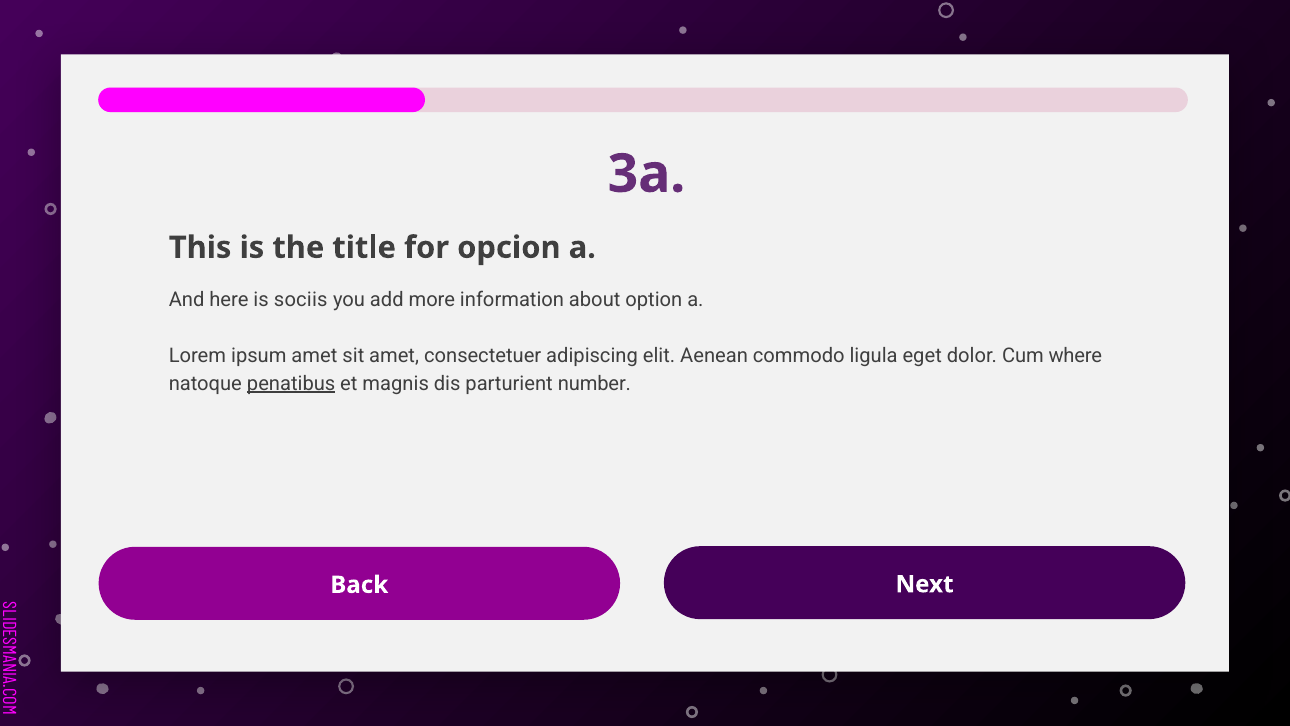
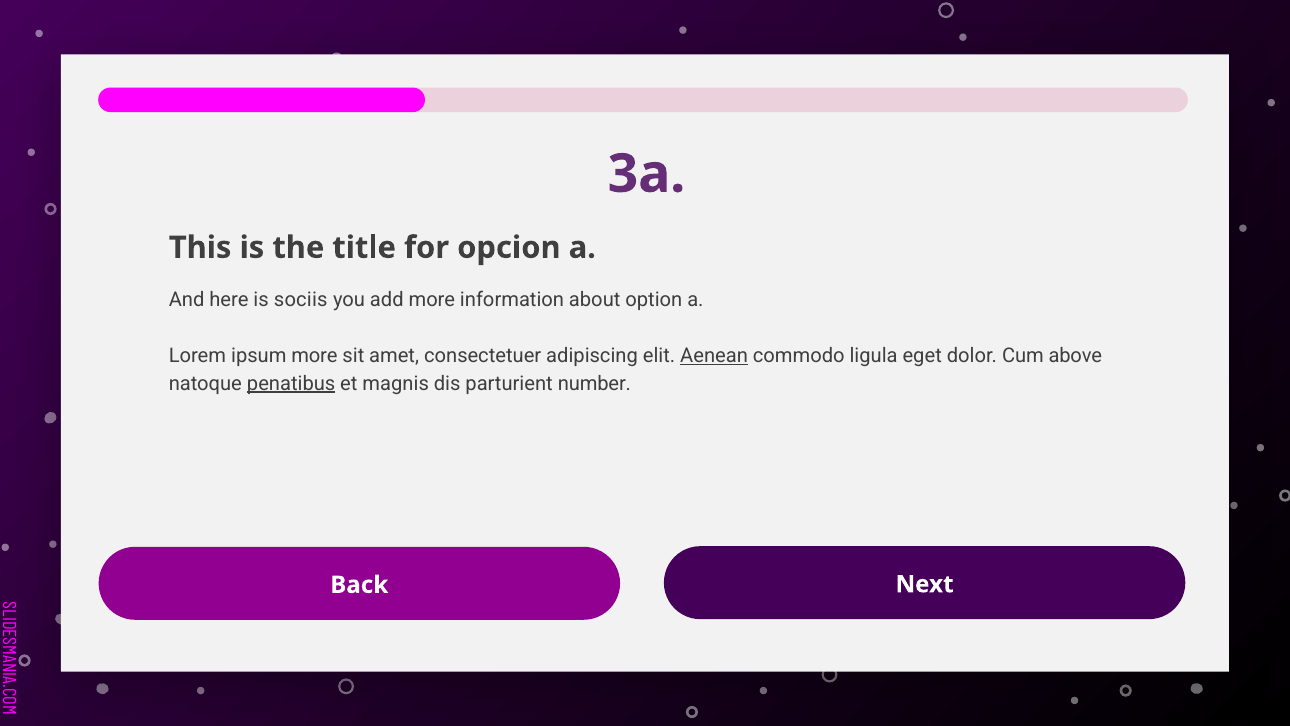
ipsum amet: amet -> more
Aenean underline: none -> present
where: where -> above
